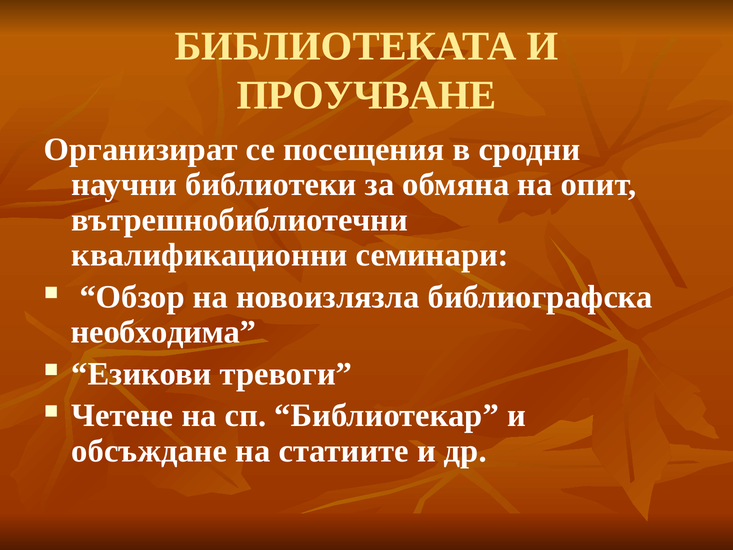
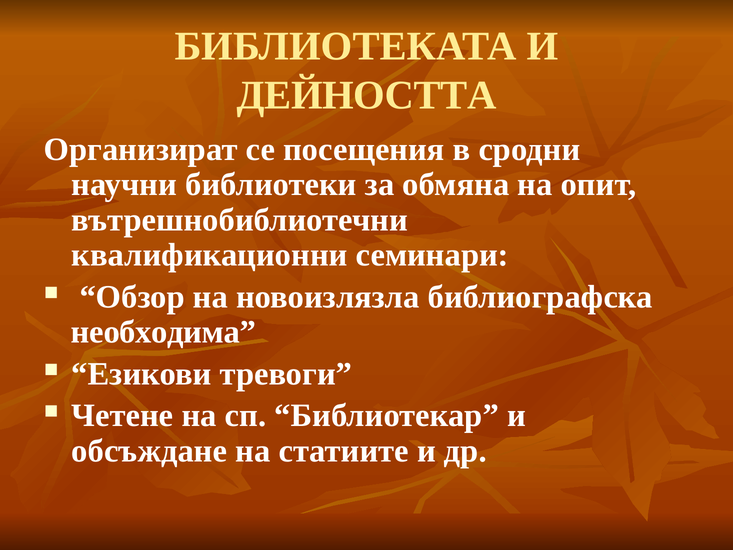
ПРОУЧВАНЕ: ПРОУЧВАНЕ -> ДЕЙНОСТТА
